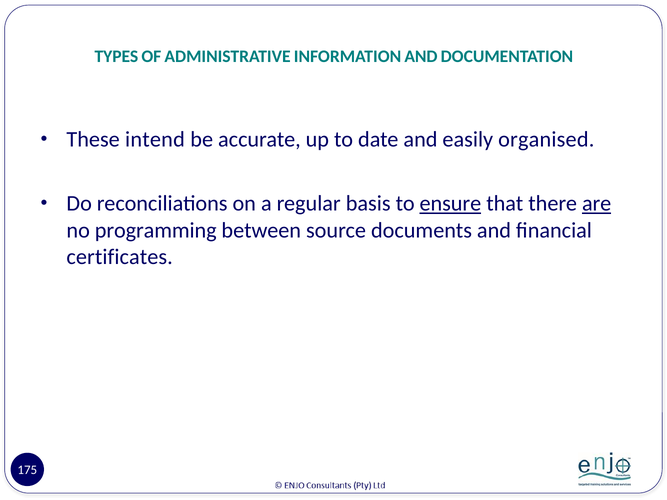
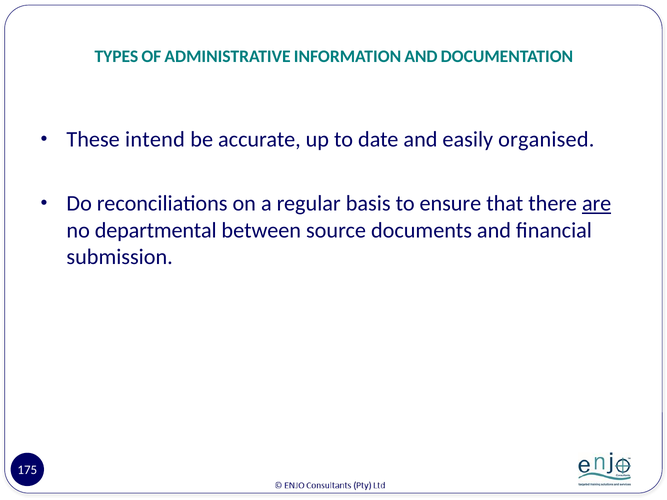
ensure underline: present -> none
programming: programming -> departmental
certificates: certificates -> submission
